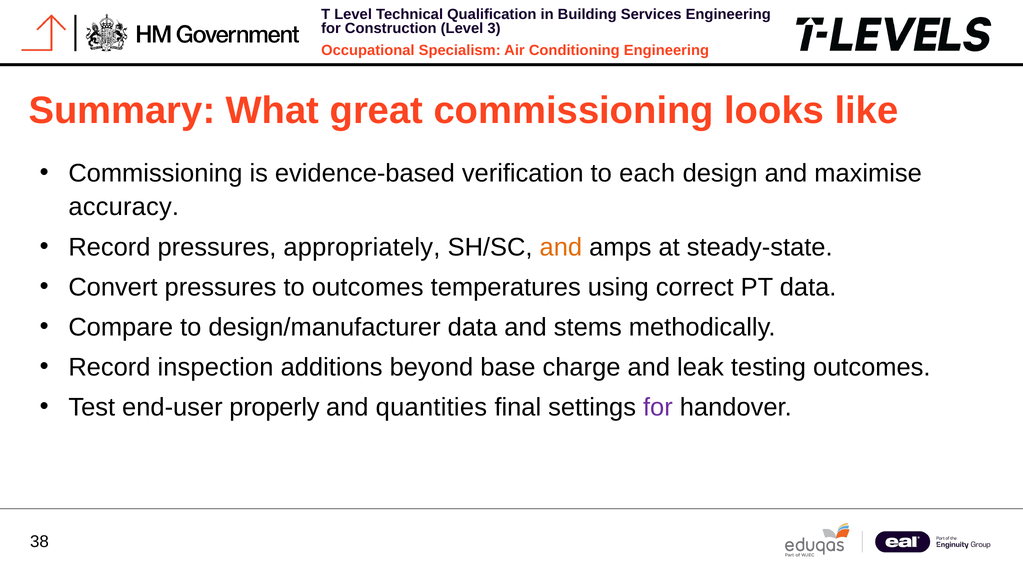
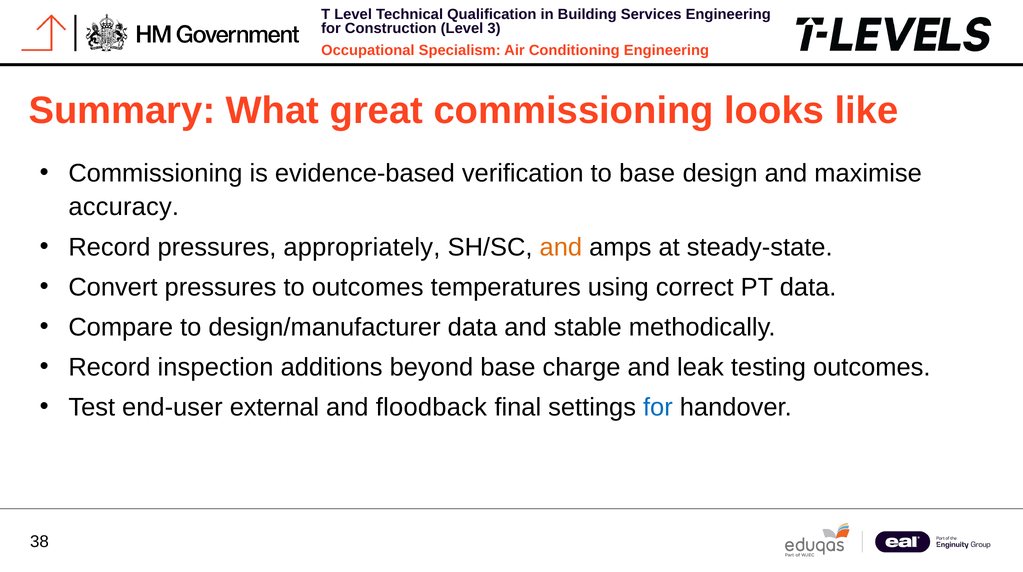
to each: each -> base
stems: stems -> stable
properly: properly -> external
quantities: quantities -> floodback
for at (658, 407) colour: purple -> blue
